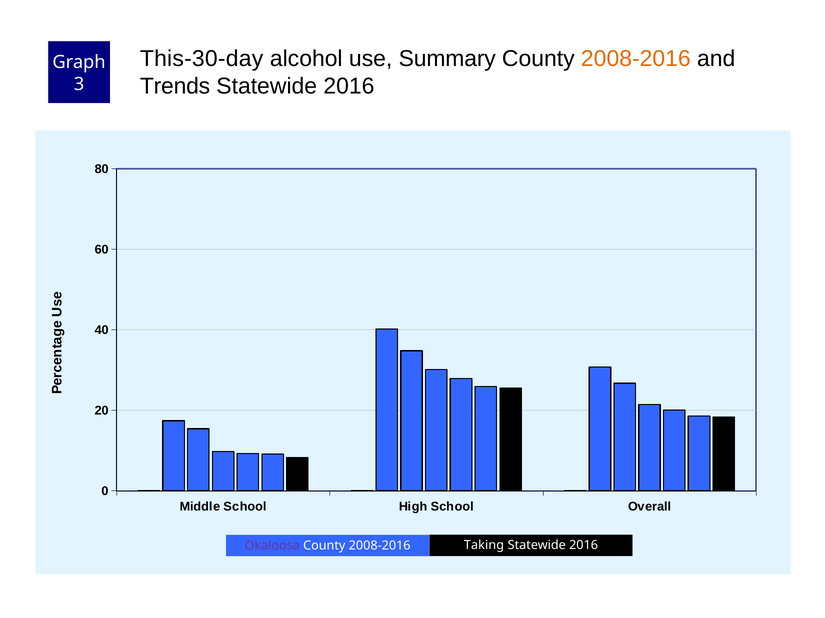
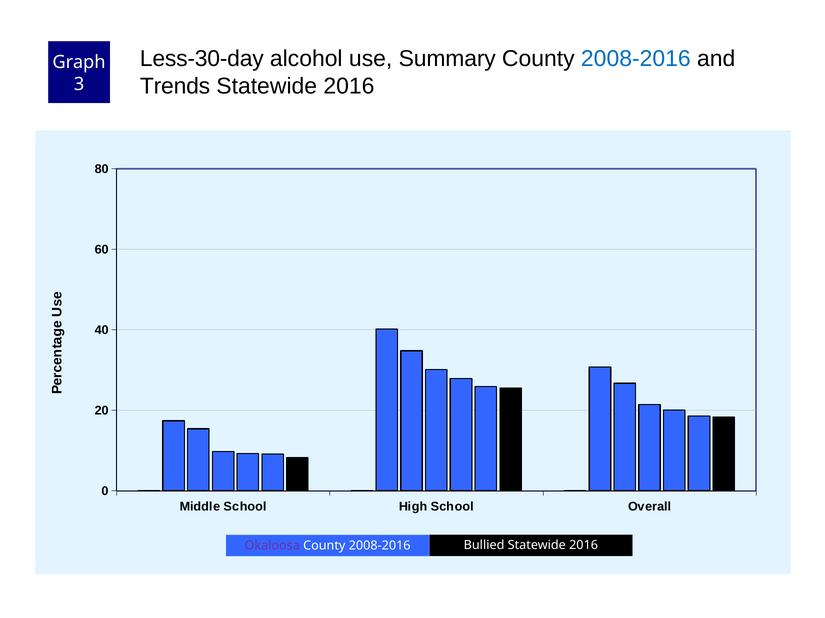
This-30-day: This-30-day -> Less-30-day
2008-2016 at (636, 59) colour: orange -> blue
Taking: Taking -> Bullied
